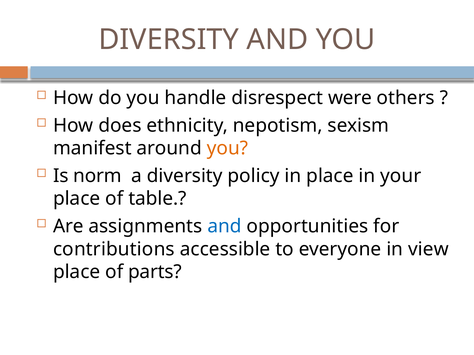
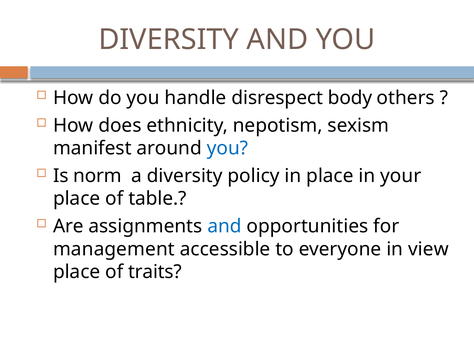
were: were -> body
you at (227, 149) colour: orange -> blue
contributions: contributions -> management
parts: parts -> traits
